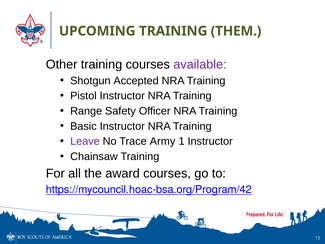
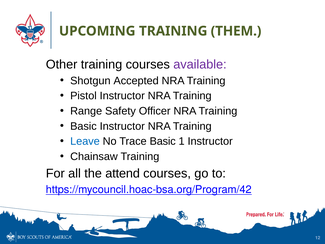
Leave colour: purple -> blue
Trace Army: Army -> Basic
award: award -> attend
